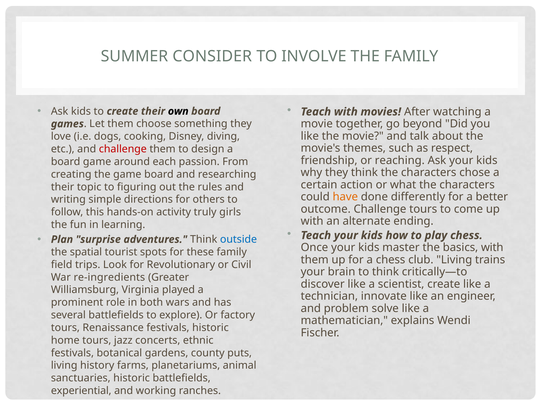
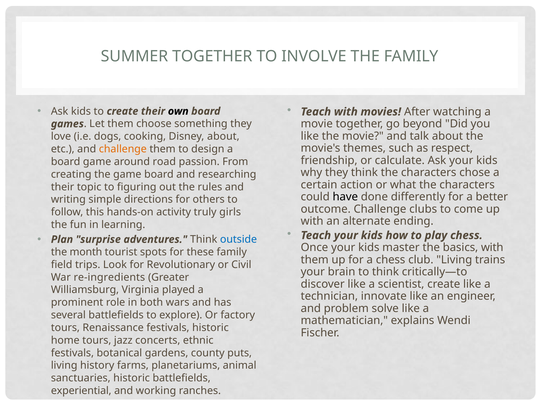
SUMMER CONSIDER: CONSIDER -> TOGETHER
Disney diving: diving -> about
challenge at (123, 149) colour: red -> orange
reaching: reaching -> calculate
each: each -> road
have colour: orange -> black
Challenge tours: tours -> clubs
spatial: spatial -> month
